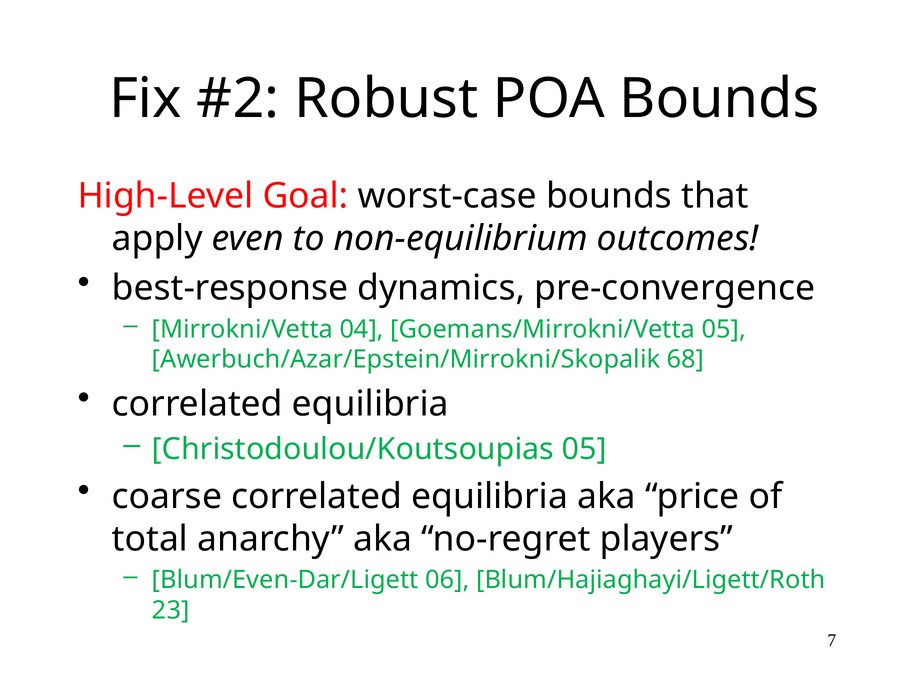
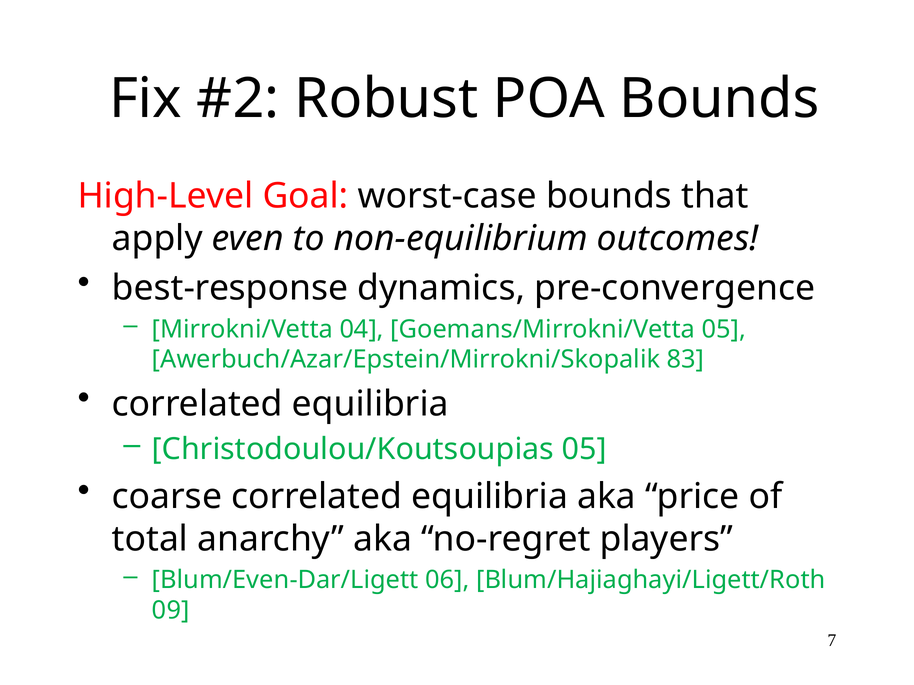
68: 68 -> 83
23: 23 -> 09
